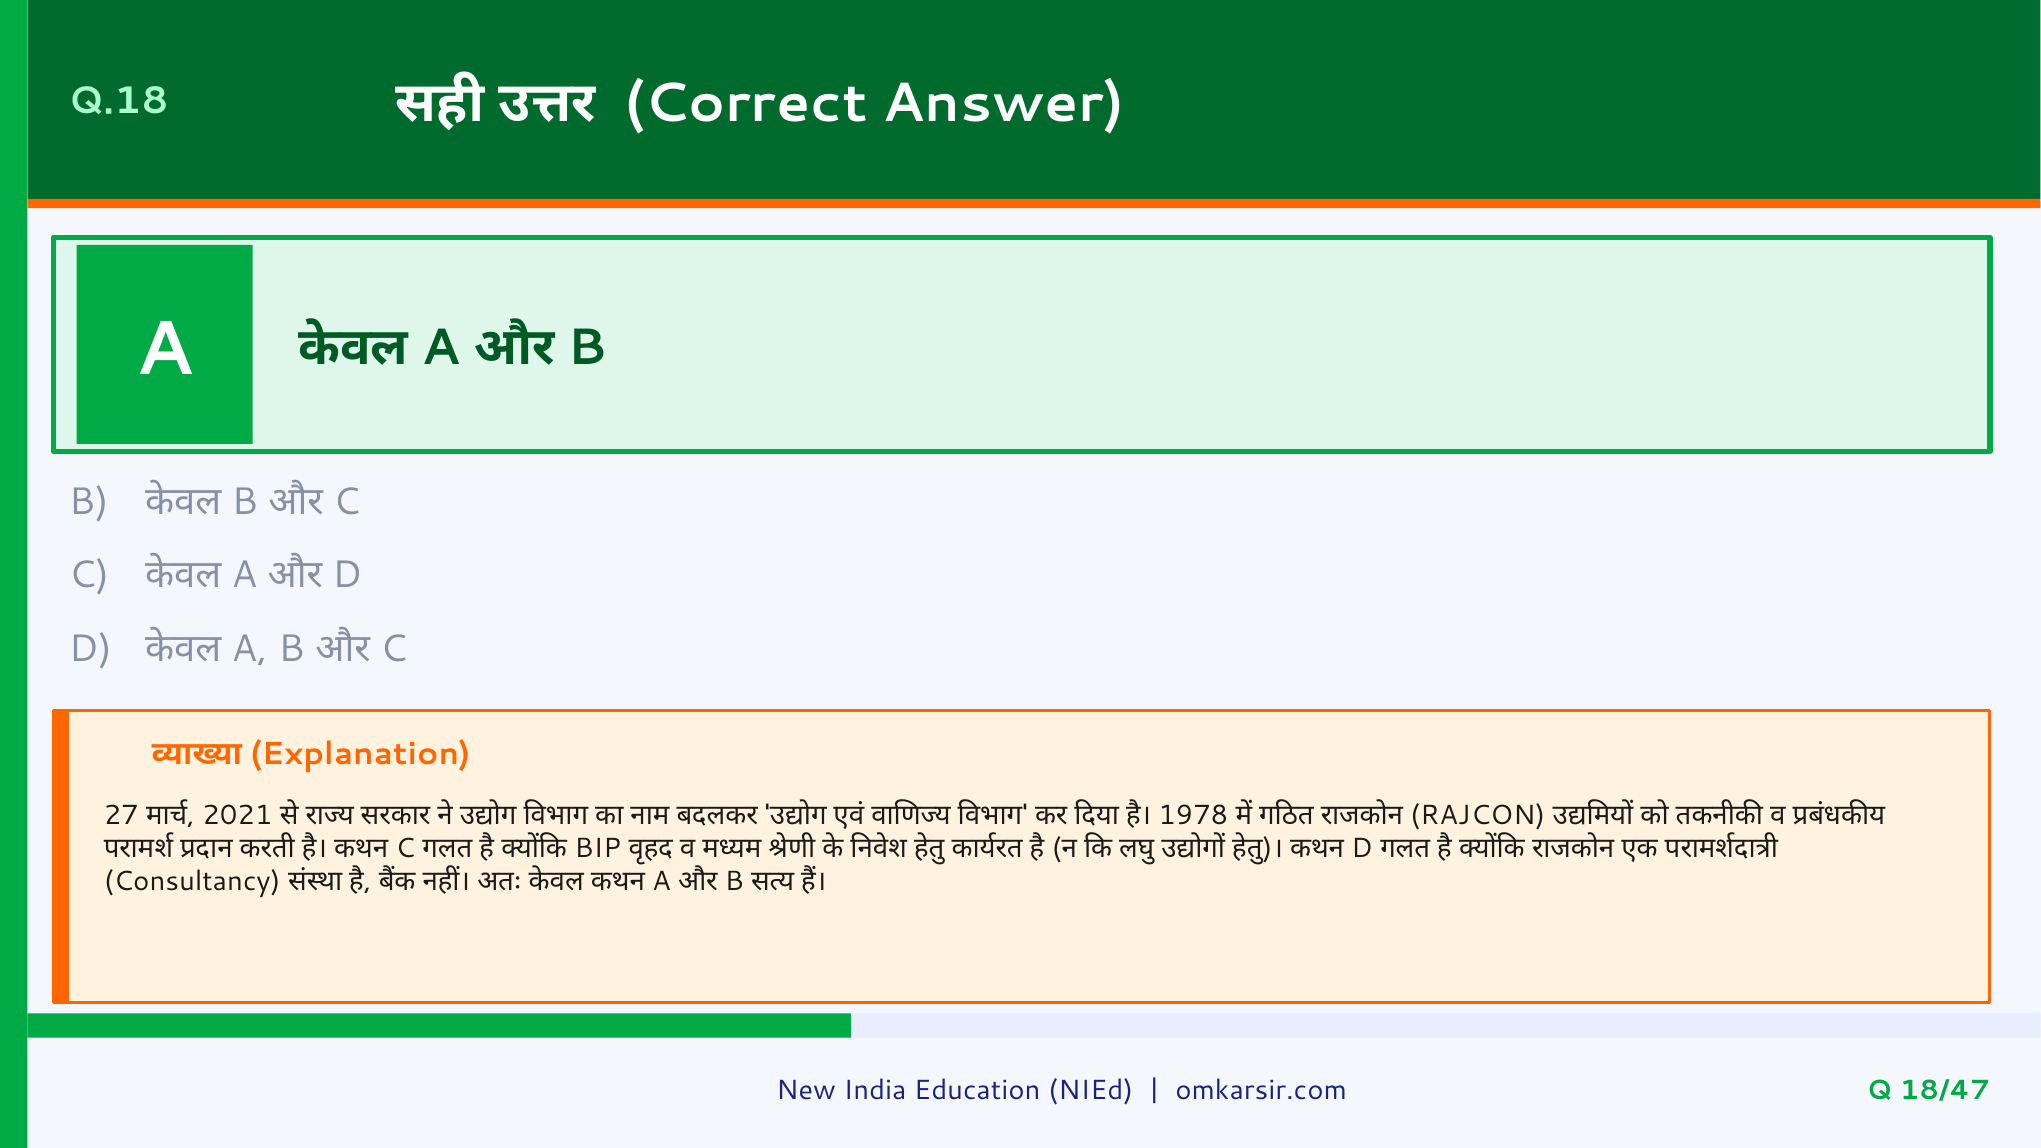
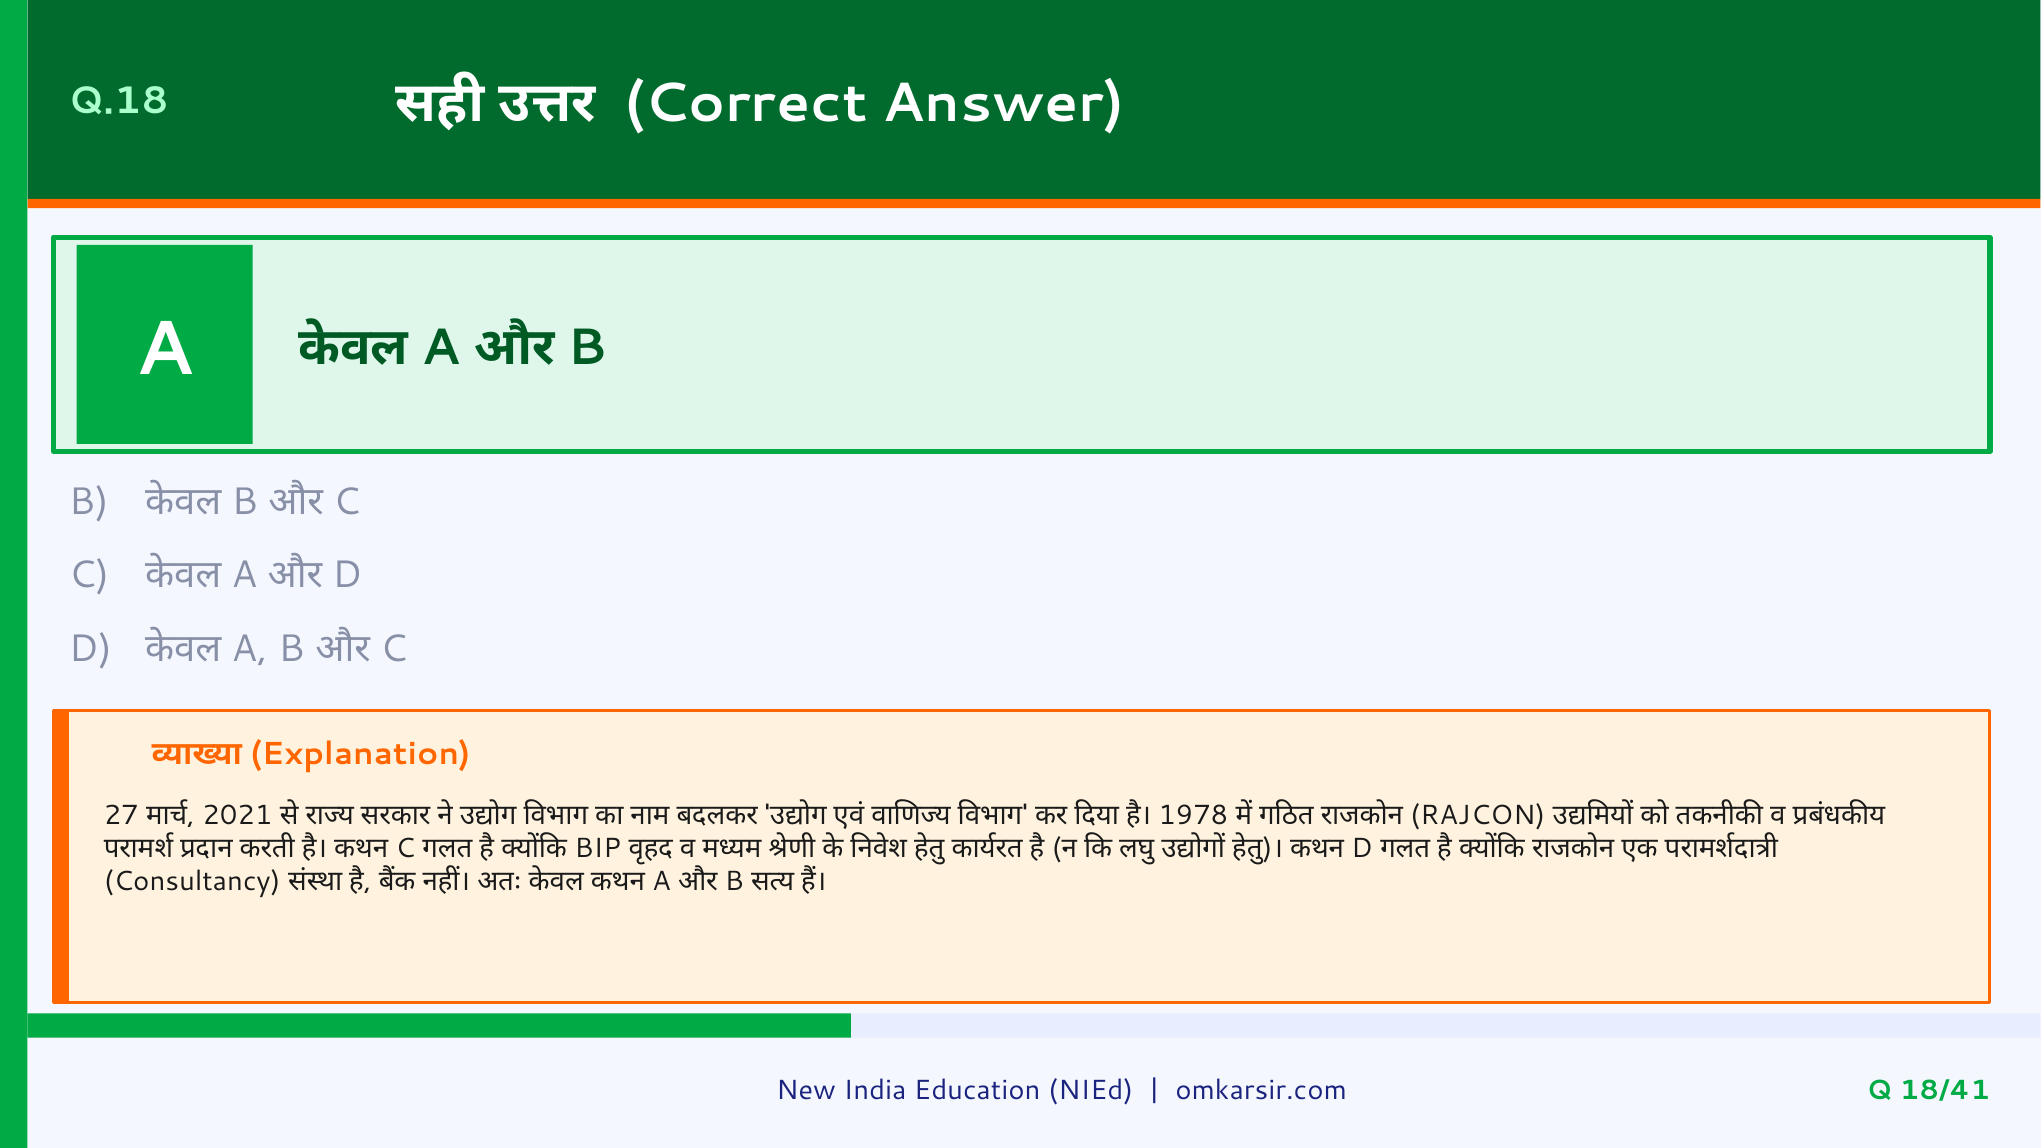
18/47: 18/47 -> 18/41
